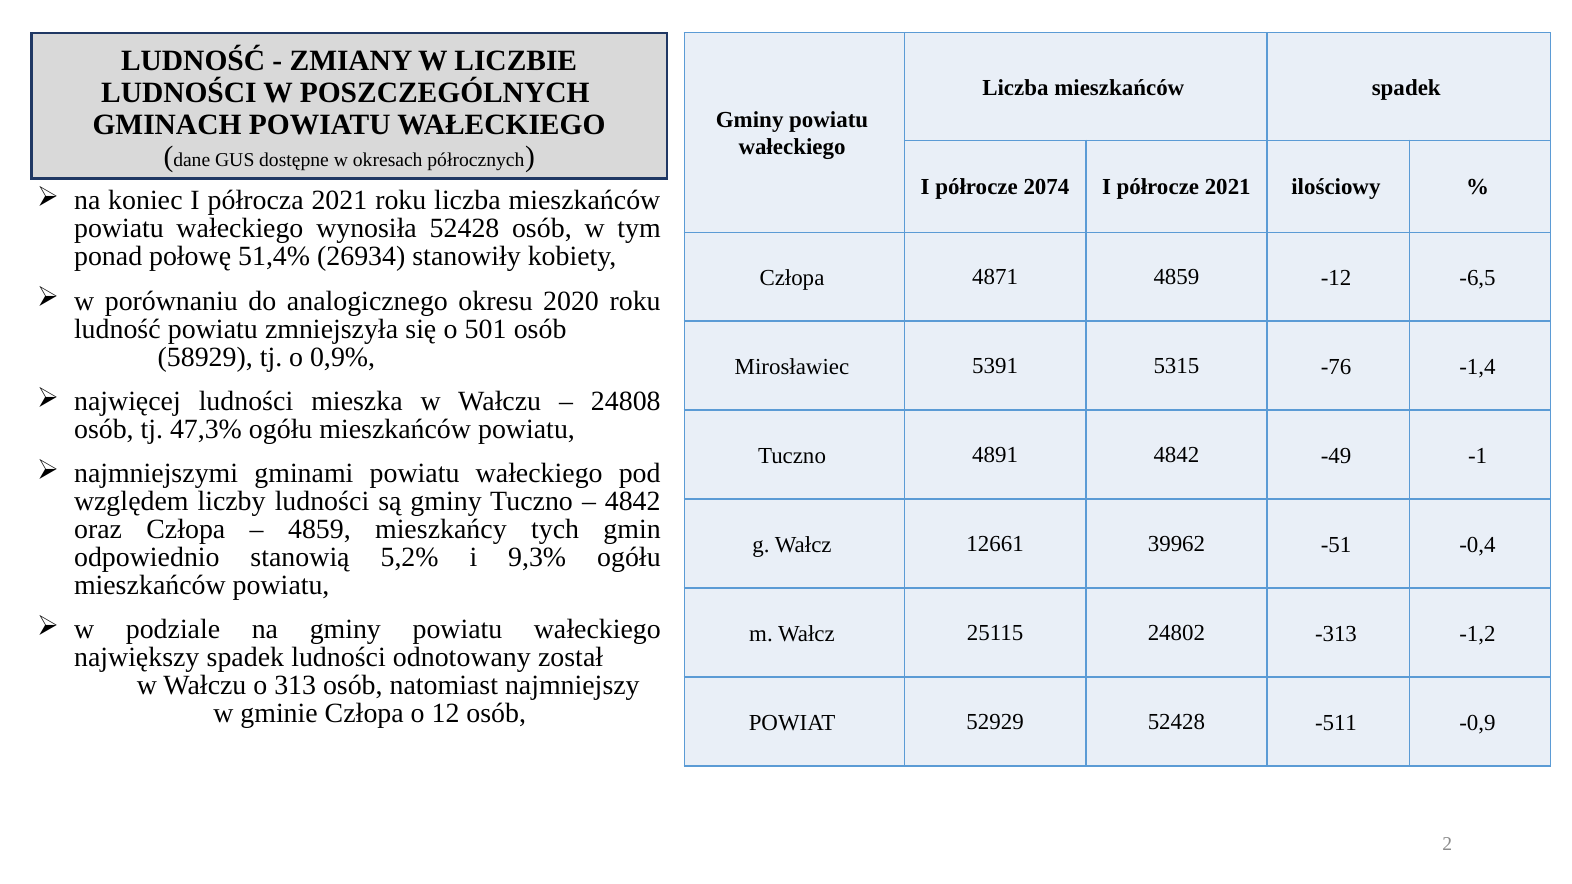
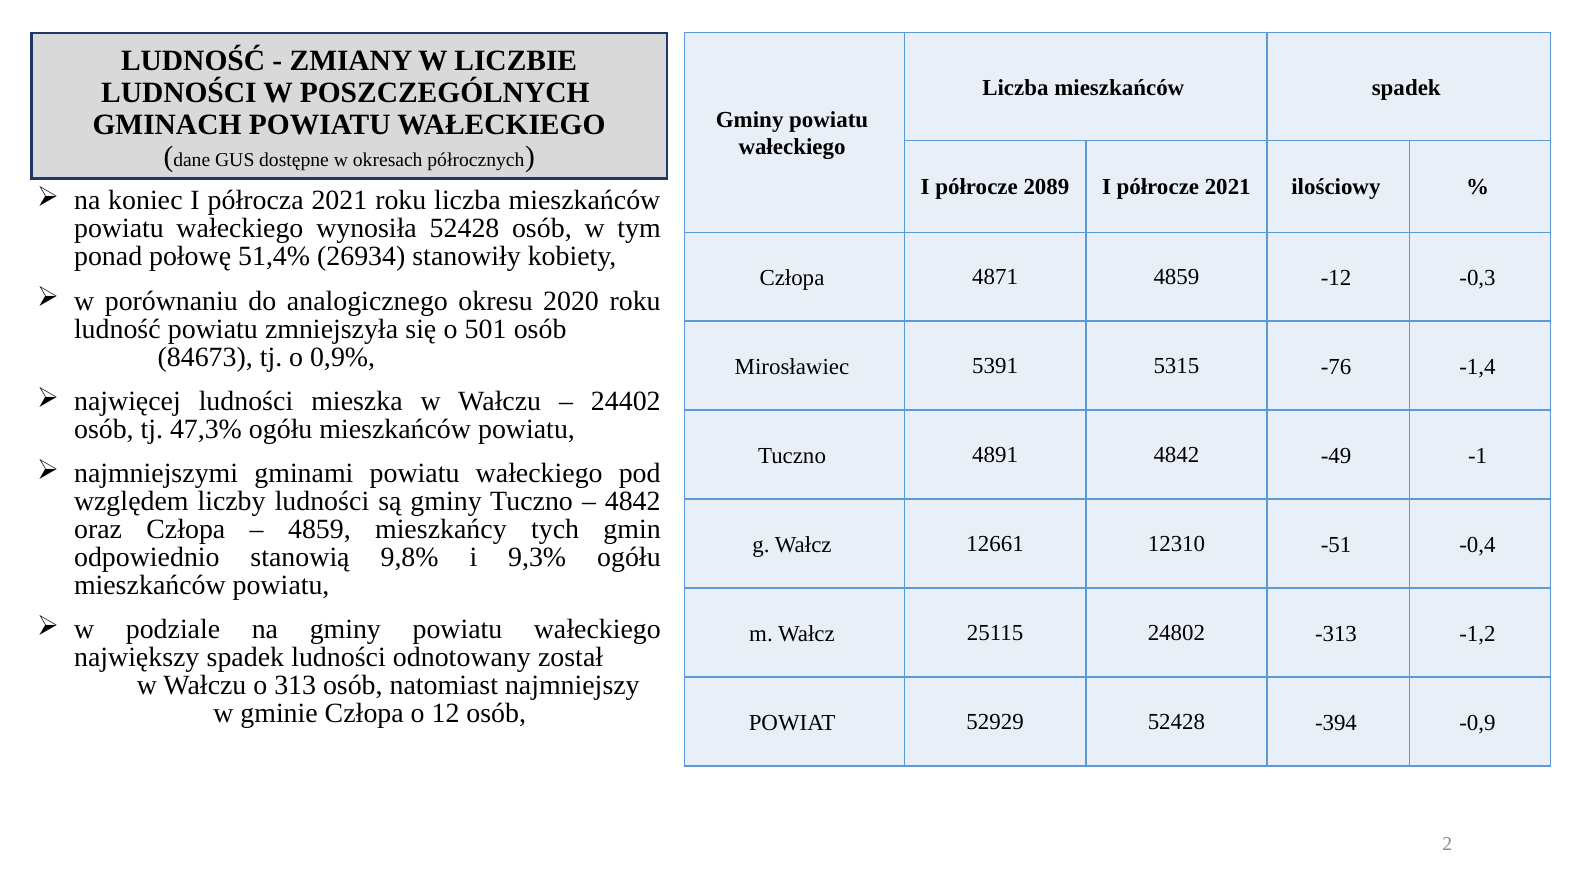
2074: 2074 -> 2089
-6,5: -6,5 -> -0,3
58929: 58929 -> 84673
24808: 24808 -> 24402
39962: 39962 -> 12310
5,2%: 5,2% -> 9,8%
-511: -511 -> -394
